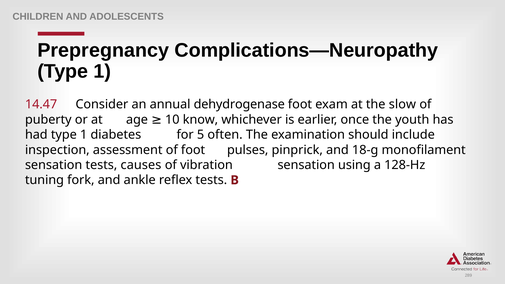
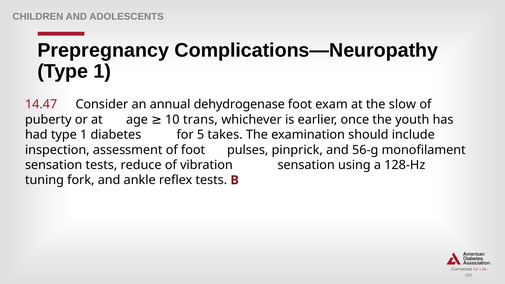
know: know -> trans
often: often -> takes
18-g: 18-g -> 56-g
causes: causes -> reduce
